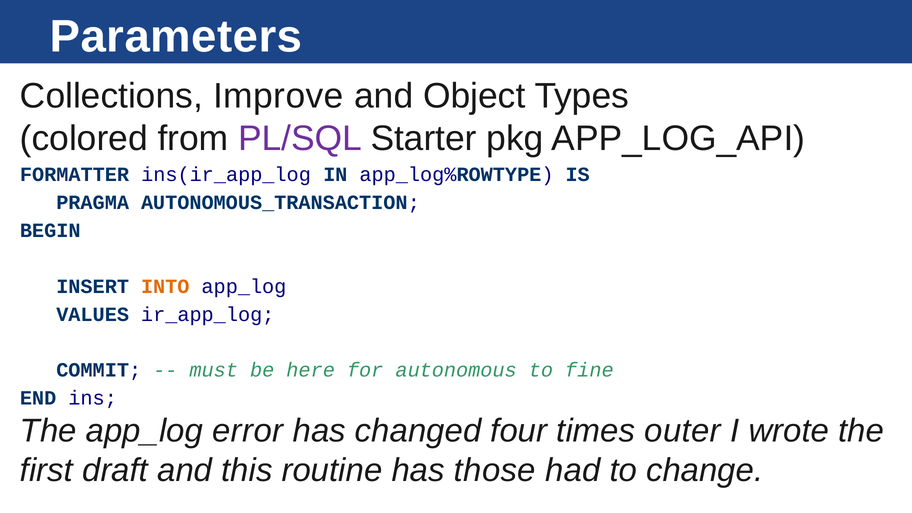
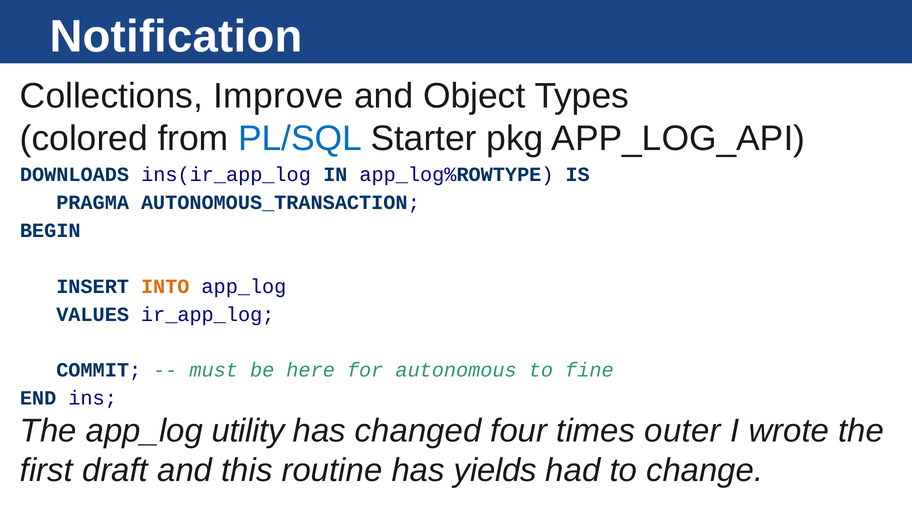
Parameters: Parameters -> Notification
PL/SQL colour: purple -> blue
FORMATTER: FORMATTER -> DOWNLOADS
error: error -> utility
those: those -> yields
